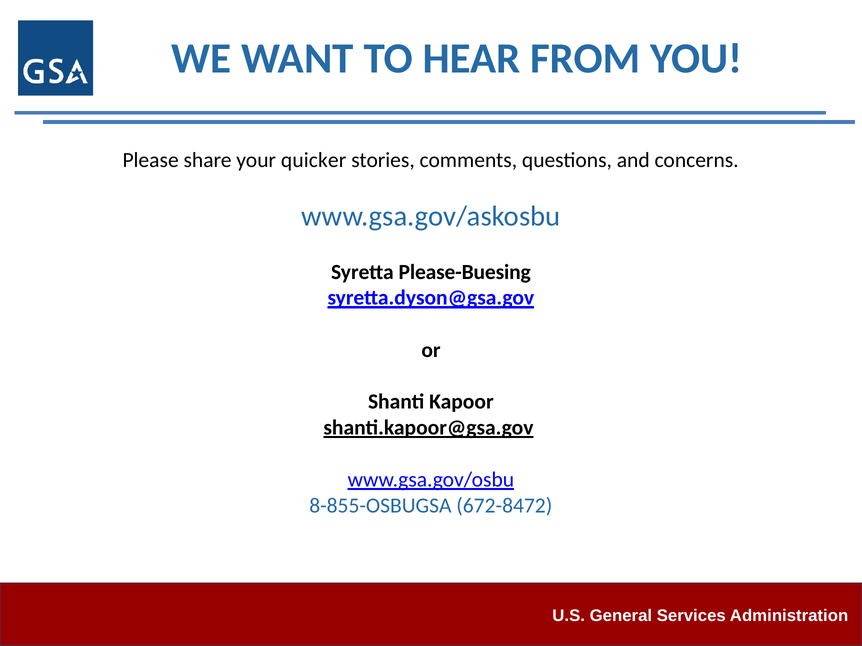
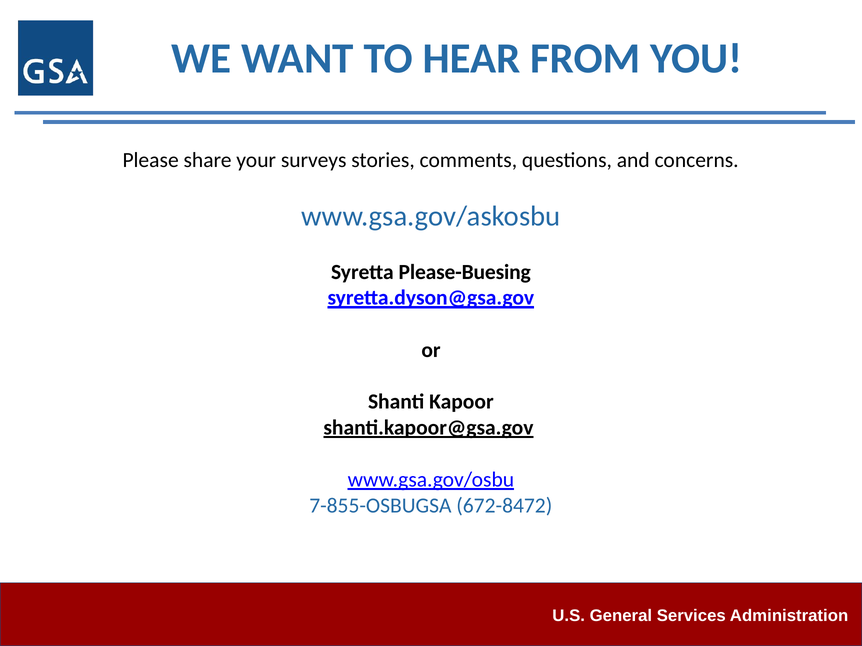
quicker: quicker -> surveys
8-855-OSBUGSA: 8-855-OSBUGSA -> 7-855-OSBUGSA
